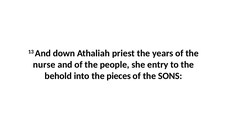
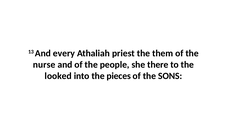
down: down -> every
years: years -> them
entry: entry -> there
behold: behold -> looked
